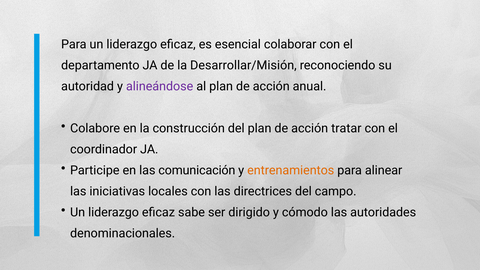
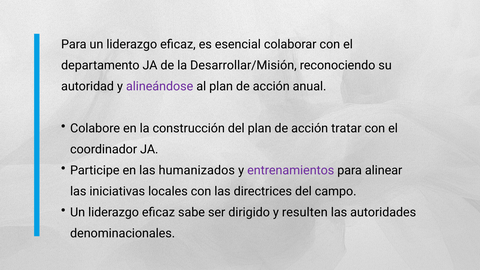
comunicación: comunicación -> humanizados
entrenamientos colour: orange -> purple
cómodo: cómodo -> resulten
